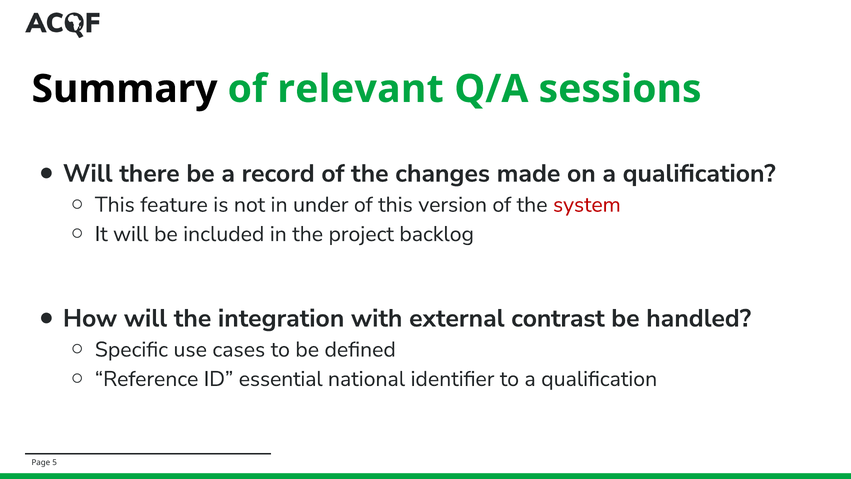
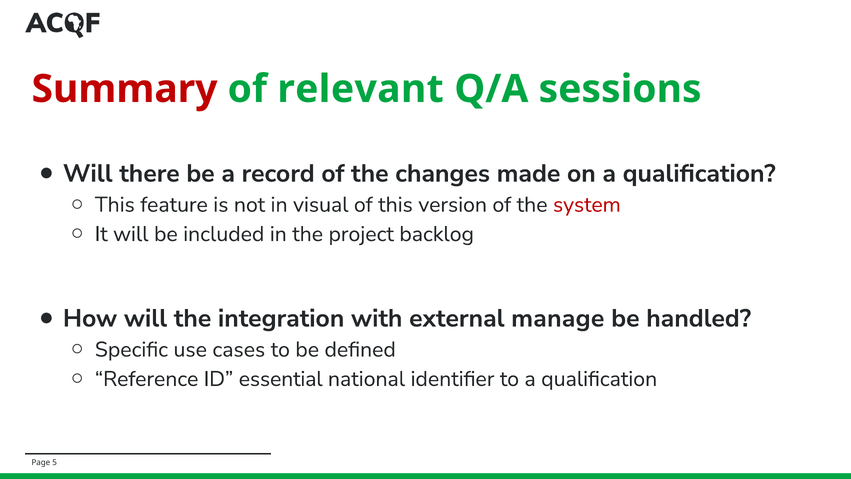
Summary colour: black -> red
under: under -> visual
contrast: contrast -> manage
